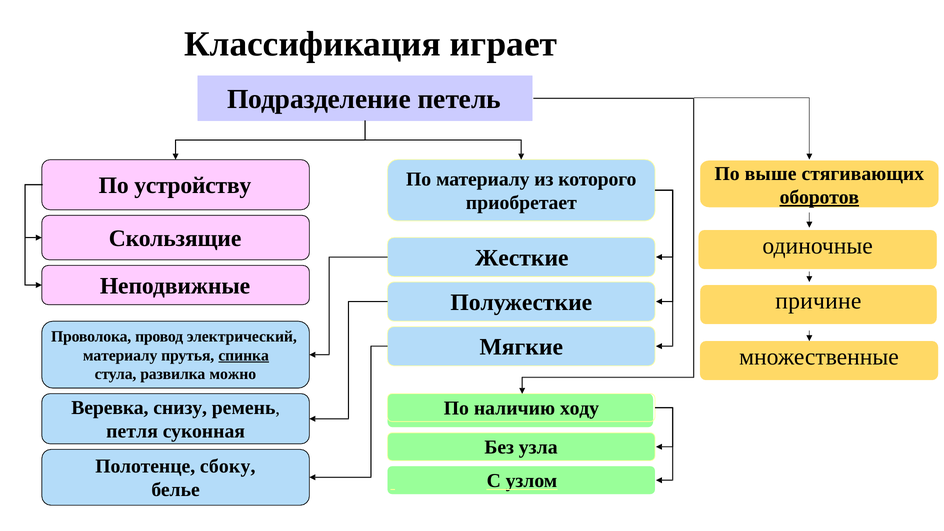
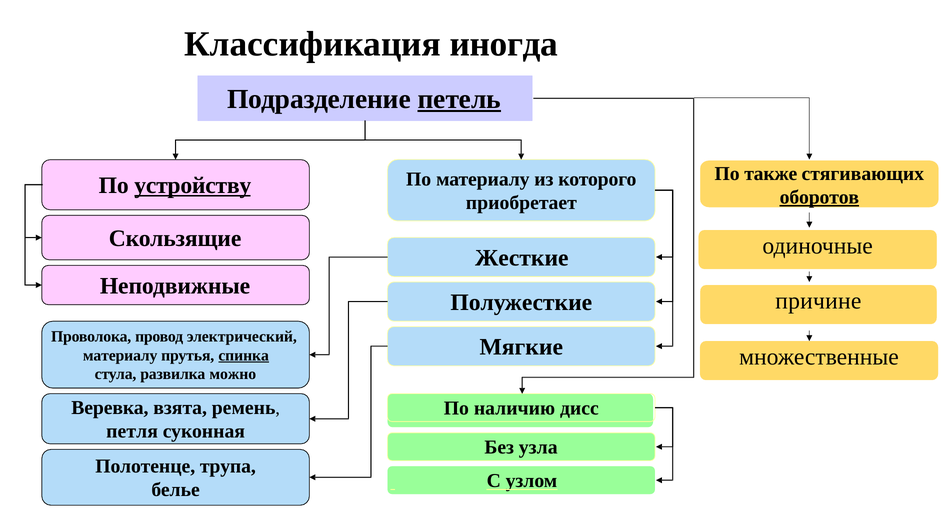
играет: играет -> иногда
петель underline: none -> present
выше: выше -> также
устройству underline: none -> present
снизу: снизу -> взята
ходу: ходу -> дисс
сбоку: сбоку -> трупа
